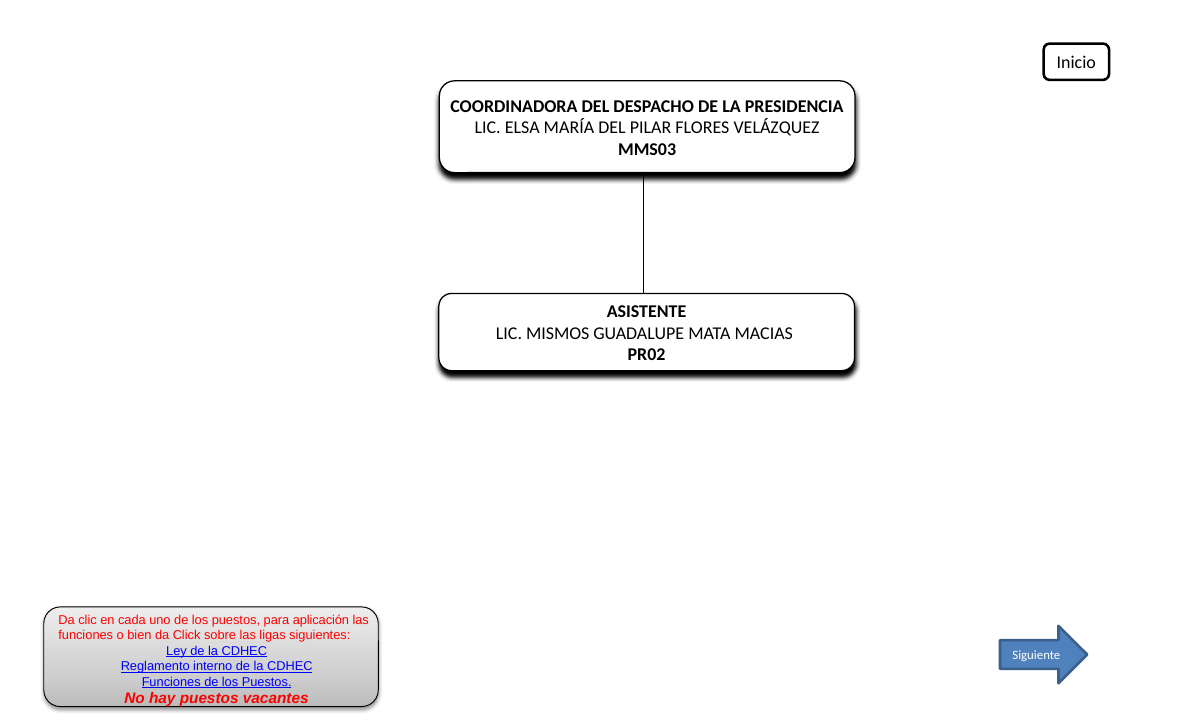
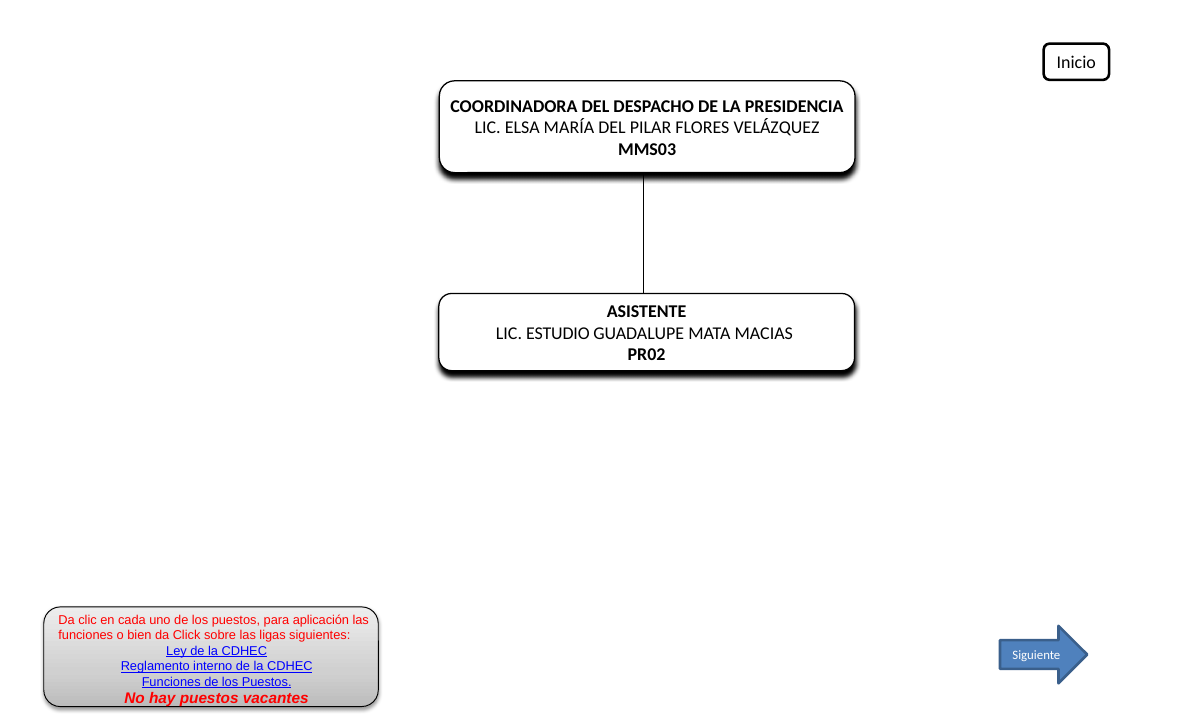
MISMOS: MISMOS -> ESTUDIO
